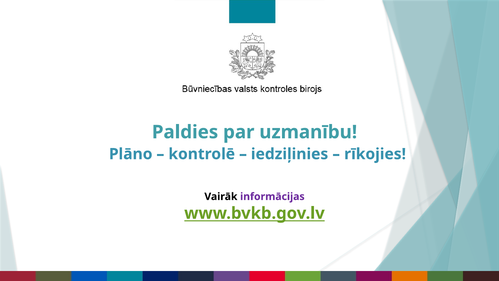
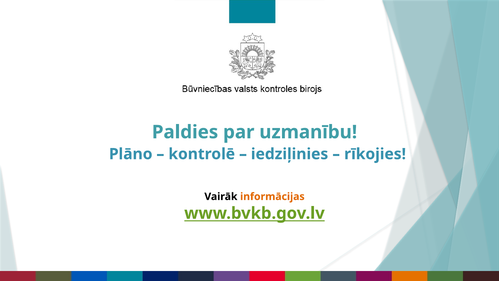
informācijas colour: purple -> orange
